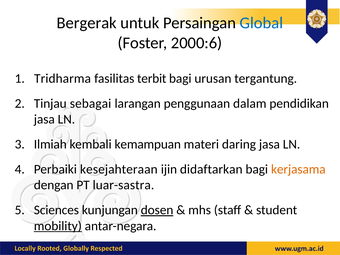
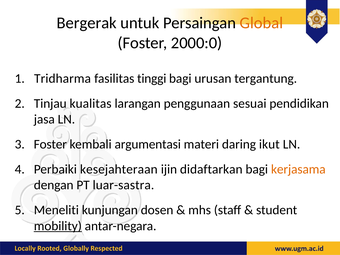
Global colour: blue -> orange
2000:6: 2000:6 -> 2000:0
terbit: terbit -> tinggi
sebagai: sebagai -> kualitas
dalam: dalam -> sesuai
Ilmiah at (50, 144): Ilmiah -> Foster
kemampuan: kemampuan -> argumentasi
daring jasa: jasa -> ikut
Sciences: Sciences -> Meneliti
dosen underline: present -> none
